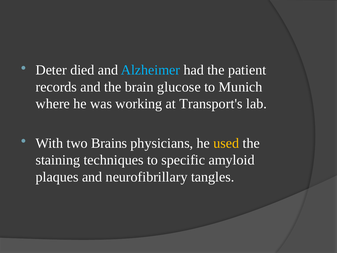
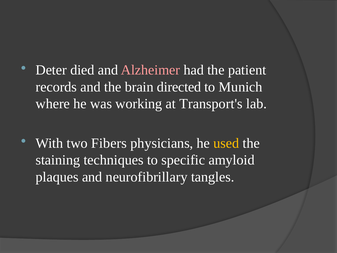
Alzheimer colour: light blue -> pink
glucose: glucose -> directed
Brains: Brains -> Fibers
